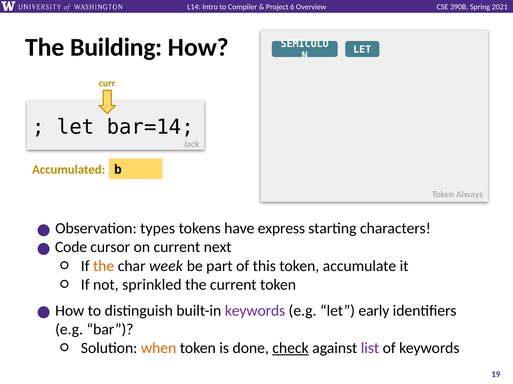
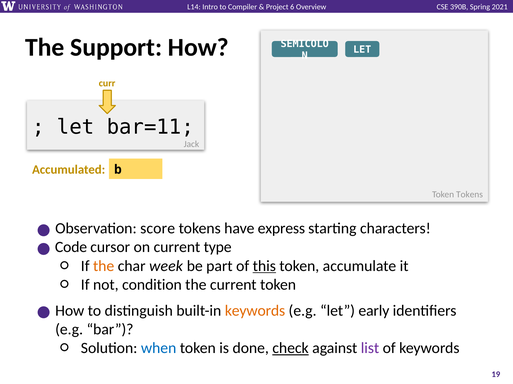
Building: Building -> Support
bar=14: bar=14 -> bar=11
Token Always: Always -> Tokens
types: types -> score
next: next -> type
this underline: none -> present
sprinkled: sprinkled -> condition
keywords at (255, 311) colour: purple -> orange
when colour: orange -> blue
